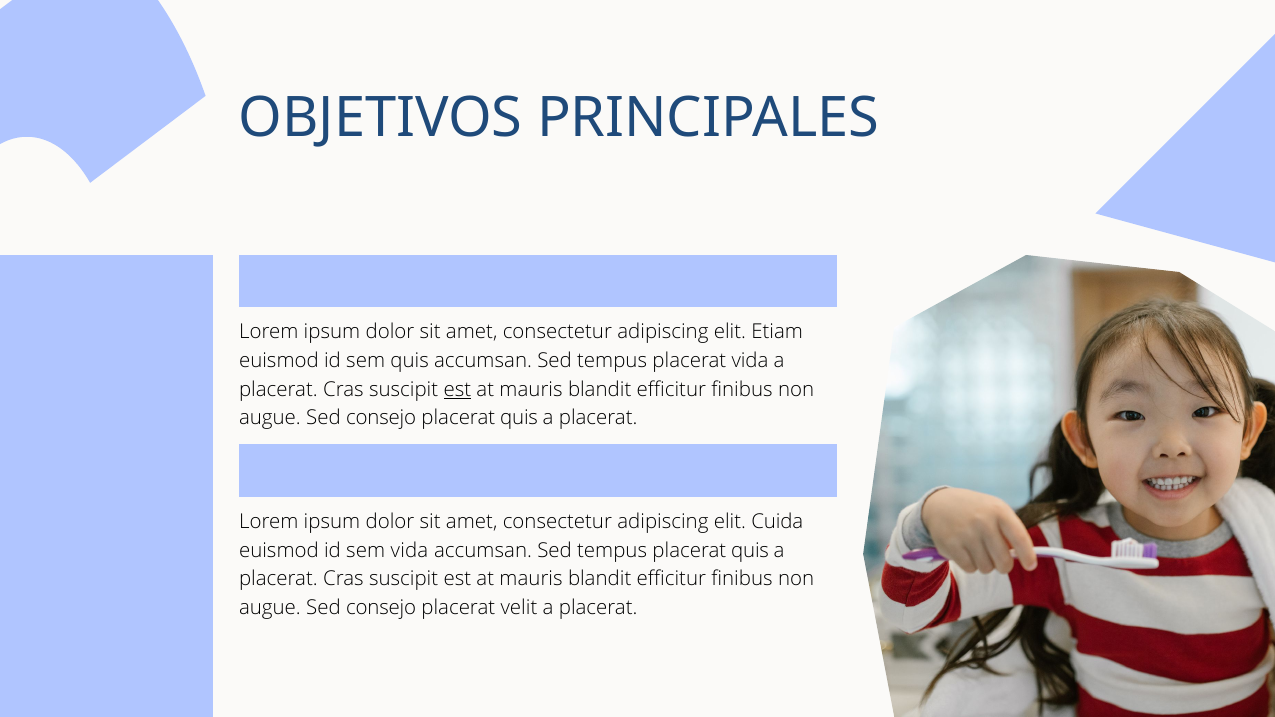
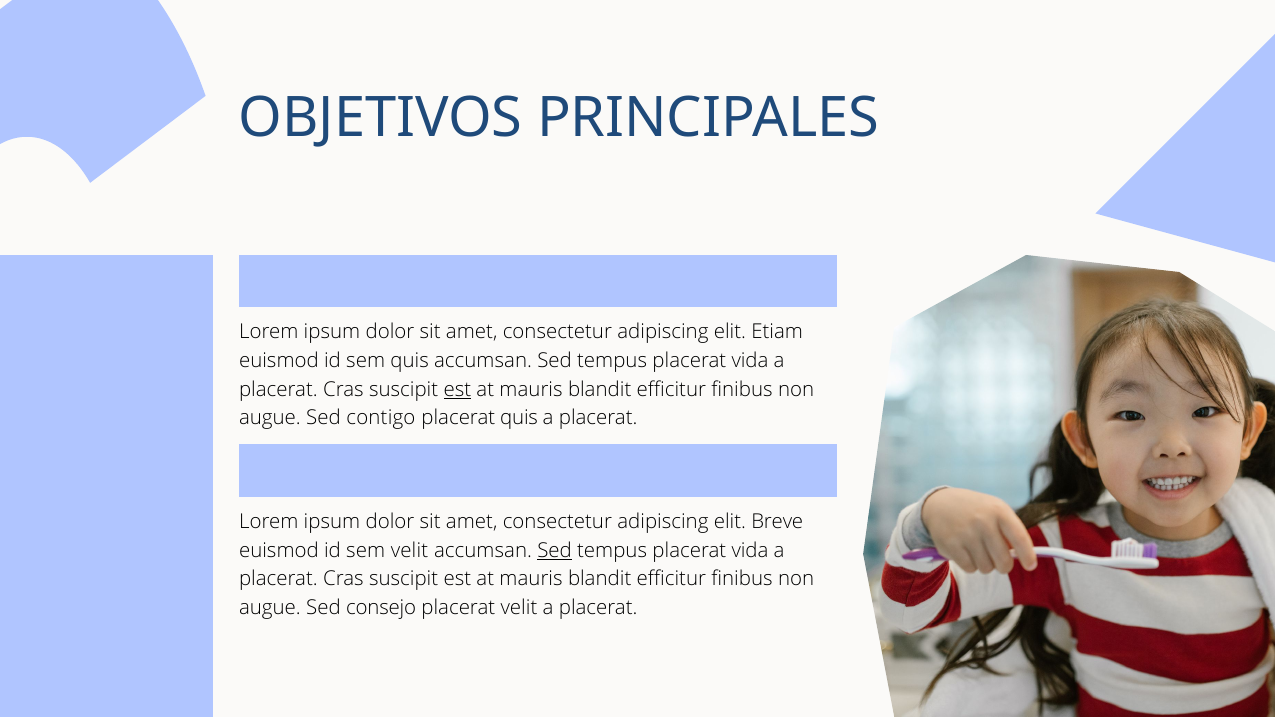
consejo at (381, 418): consejo -> contigo
Cuida: Cuida -> Breve
vida at (409, 551): vida -> velit
Sed at (555, 551) underline: none -> present
quis at (750, 551): quis -> vida
